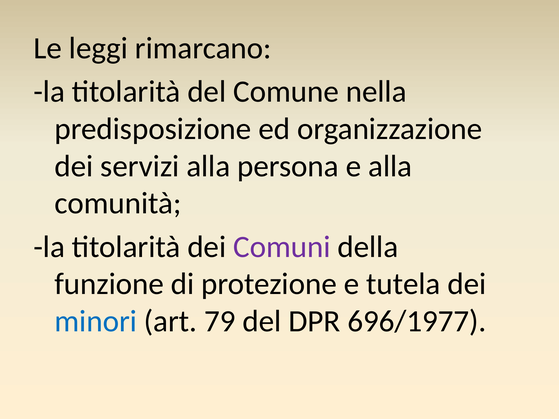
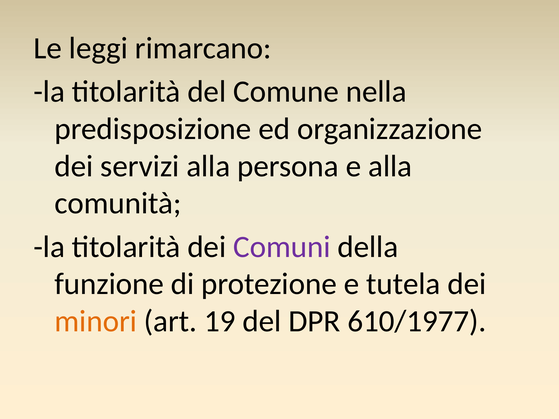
minori colour: blue -> orange
79: 79 -> 19
696/1977: 696/1977 -> 610/1977
